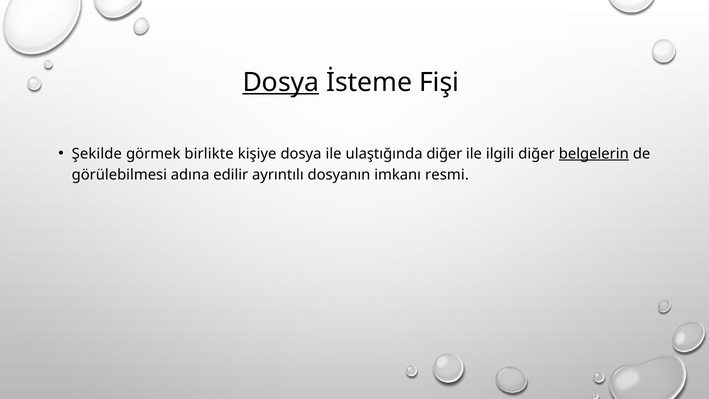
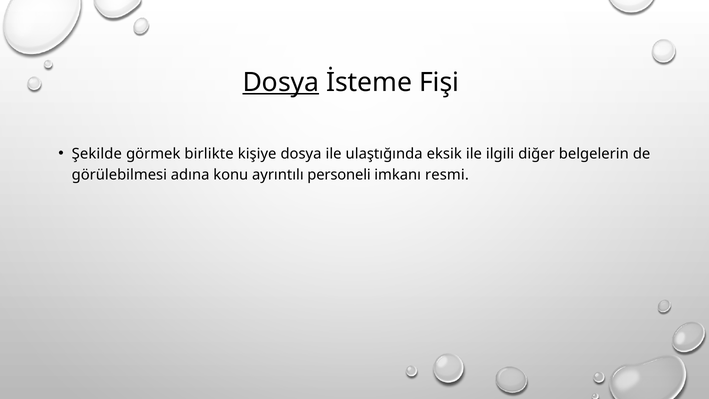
ulaştığında diğer: diğer -> eksik
belgelerin underline: present -> none
edilir: edilir -> konu
dosyanın: dosyanın -> personeli
